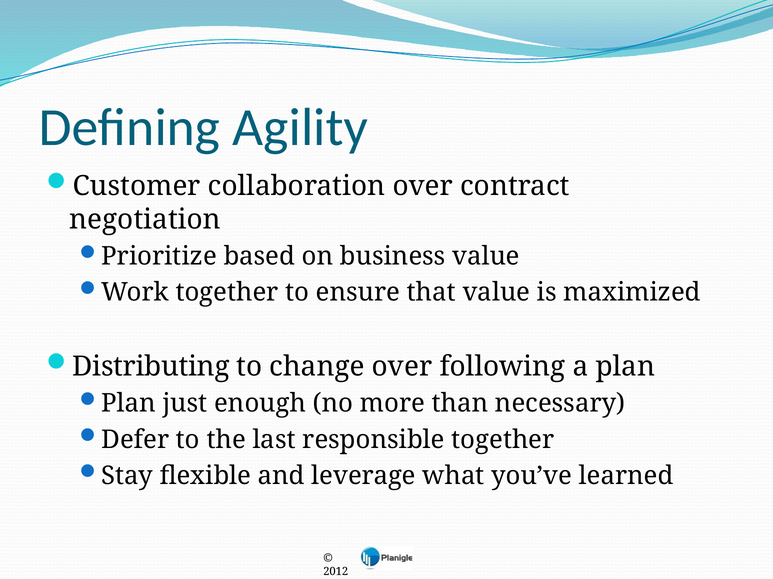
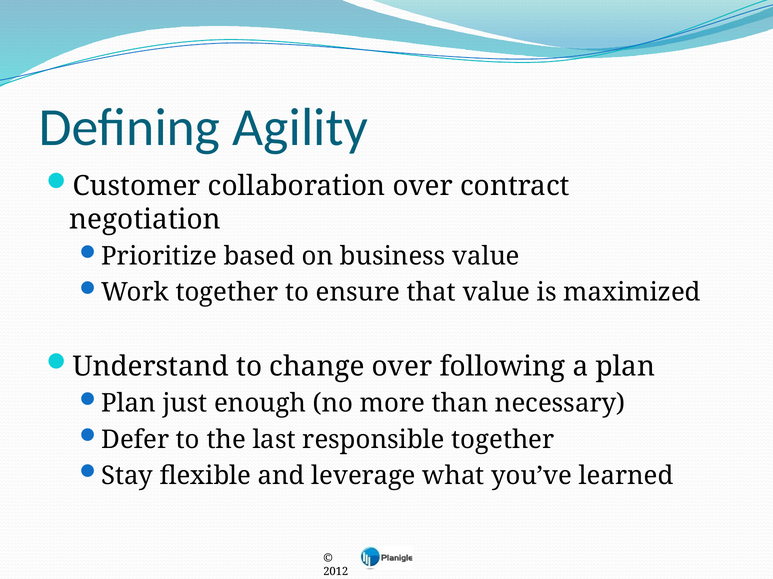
Distributing: Distributing -> Understand
